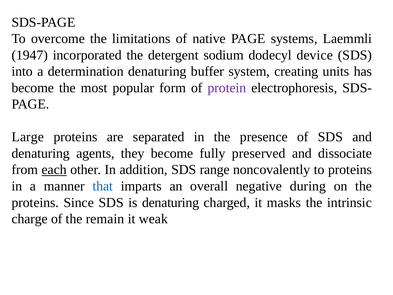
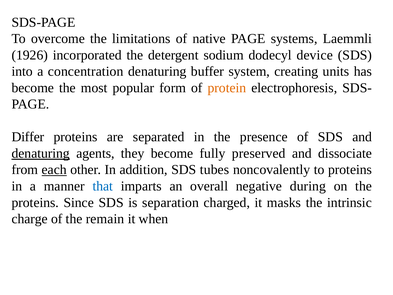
1947: 1947 -> 1926
determination: determination -> concentration
protein colour: purple -> orange
Large: Large -> Differ
denaturing at (41, 153) underline: none -> present
range: range -> tubes
is denaturing: denaturing -> separation
weak: weak -> when
